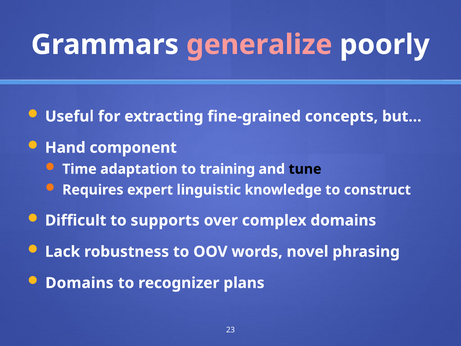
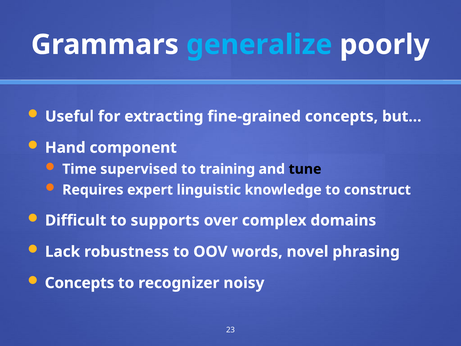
generalize colour: pink -> light blue
adaptation: adaptation -> supervised
Domains at (79, 283): Domains -> Concepts
plans: plans -> noisy
